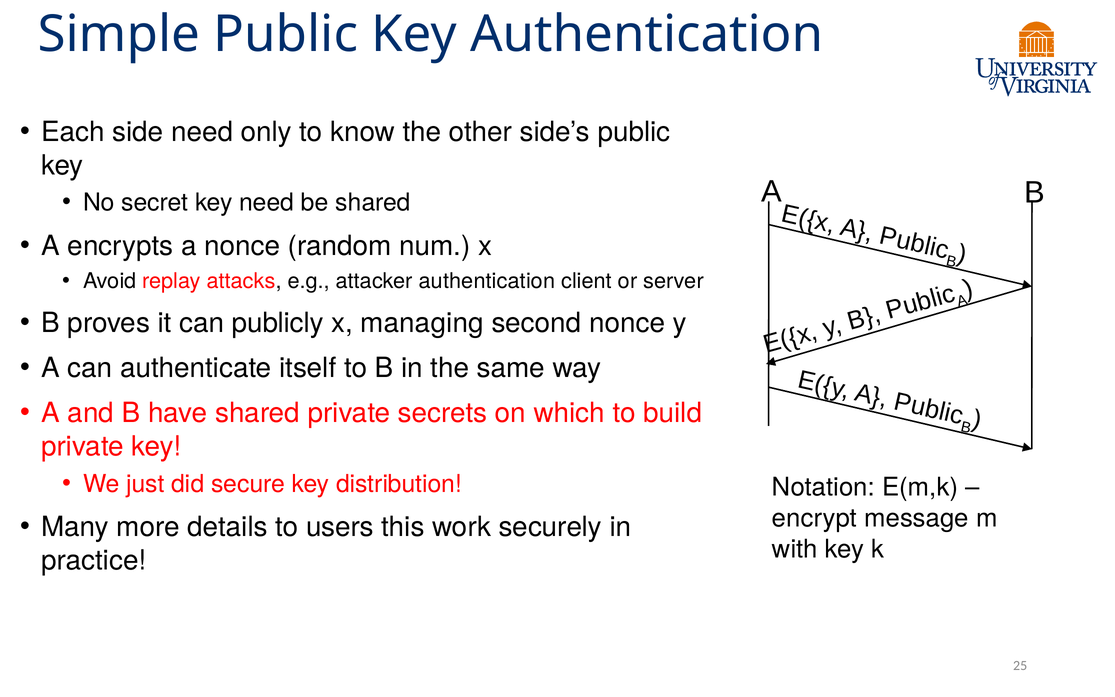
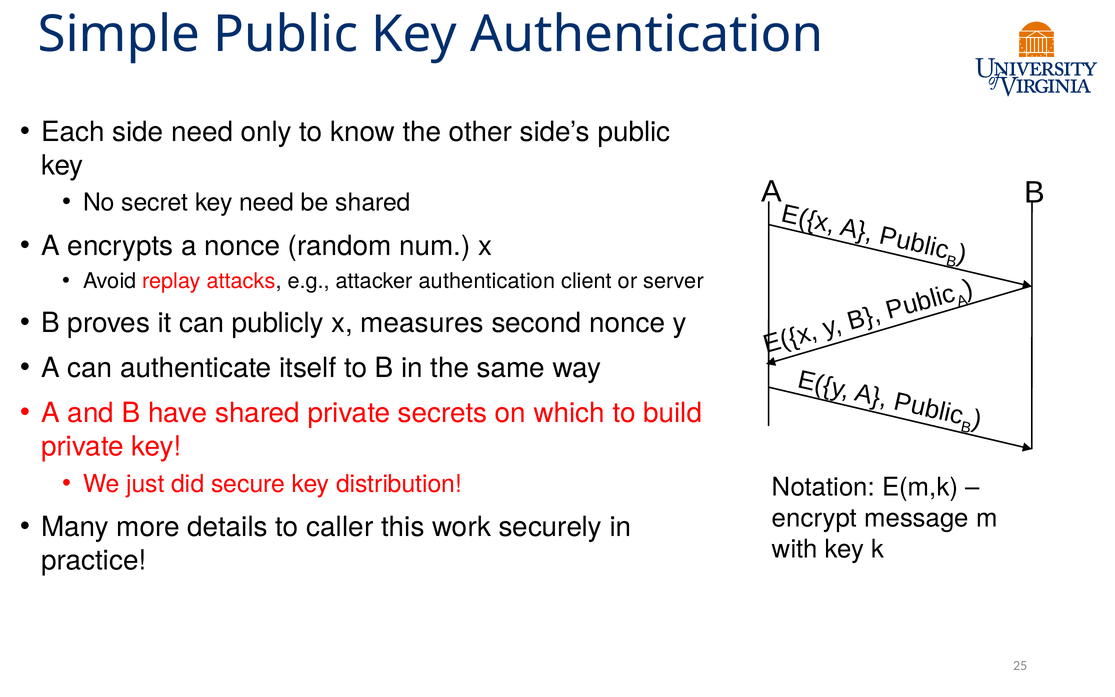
managing: managing -> measures
users: users -> caller
